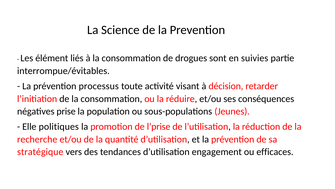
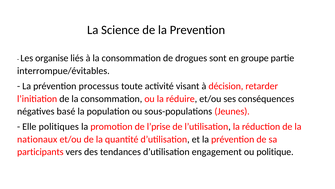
élément: élément -> organise
suivies: suivies -> groupe
prise: prise -> basé
recherche: recherche -> nationaux
stratégique: stratégique -> participants
efficaces: efficaces -> politique
